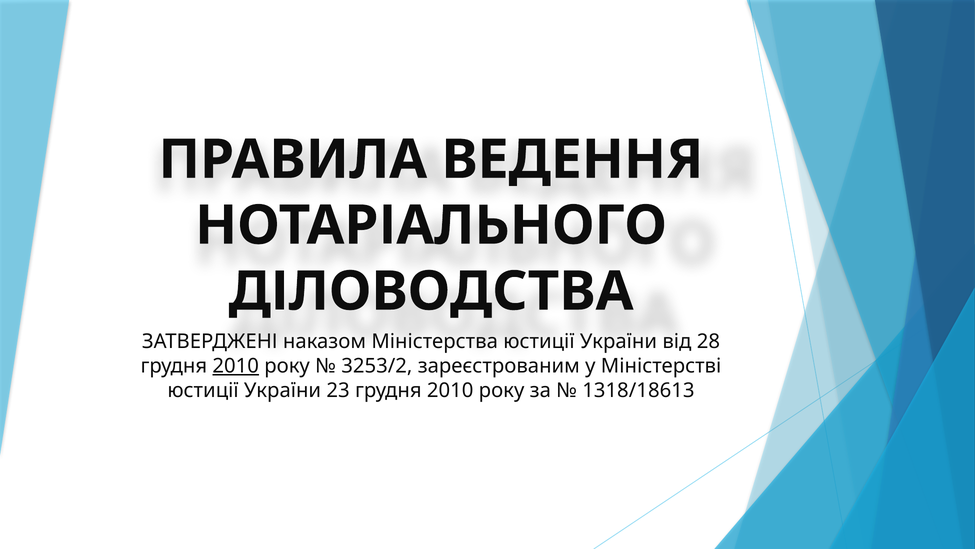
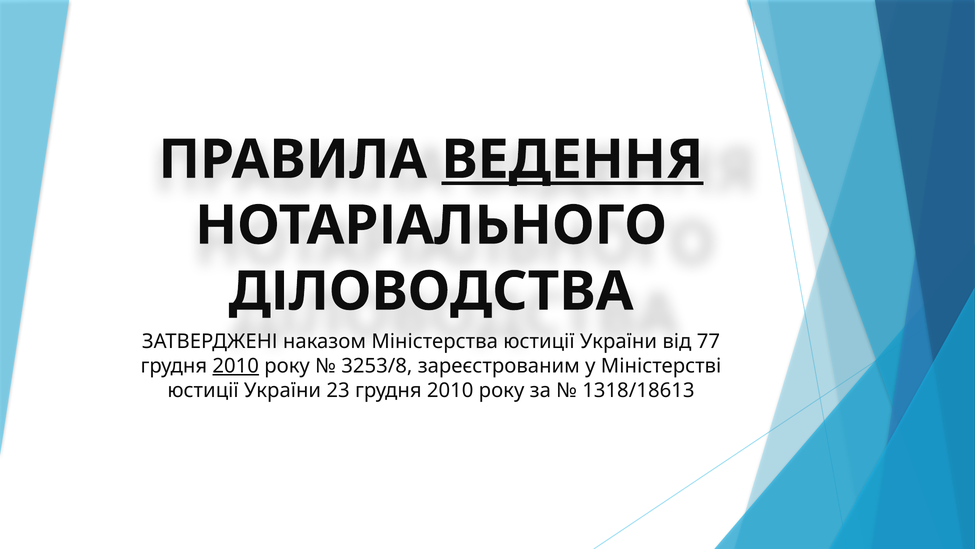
ВЕДЕННЯ underline: none -> present
28: 28 -> 77
3253/2: 3253/2 -> 3253/8
